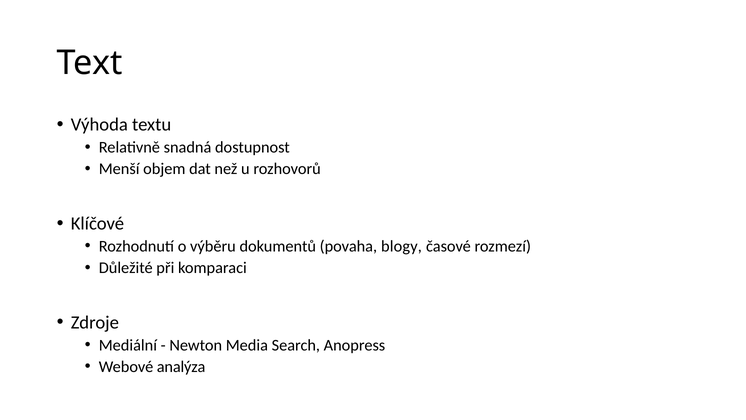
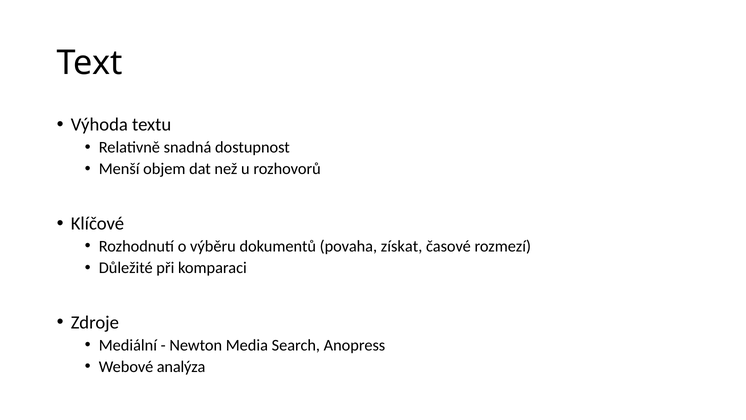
blogy: blogy -> získat
